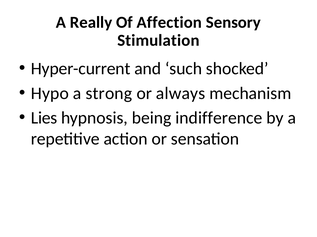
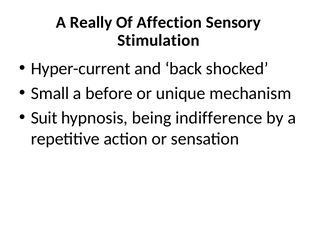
such: such -> back
Hypo: Hypo -> Small
strong: strong -> before
always: always -> unique
Lies: Lies -> Suit
